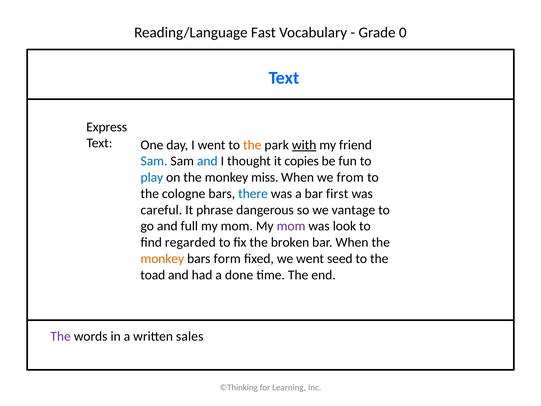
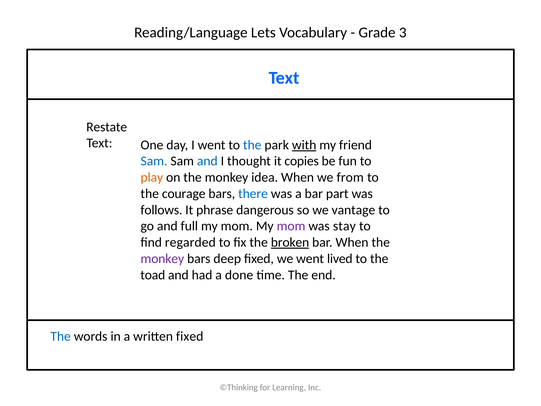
Fast: Fast -> Lets
0: 0 -> 3
Express: Express -> Restate
the at (252, 145) colour: orange -> blue
play colour: blue -> orange
miss: miss -> idea
cologne: cologne -> courage
first: first -> part
careful: careful -> follows
look: look -> stay
broken underline: none -> present
monkey at (162, 258) colour: orange -> purple
form: form -> deep
seed: seed -> lived
The at (61, 336) colour: purple -> blue
written sales: sales -> fixed
